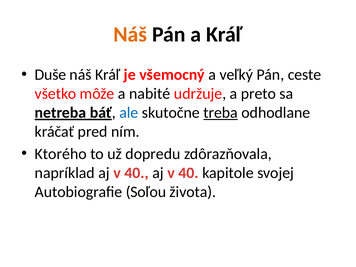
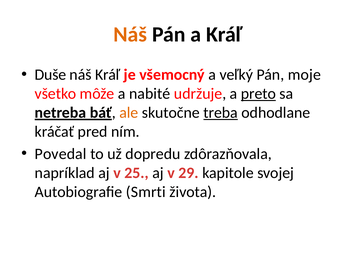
ceste: ceste -> moje
preto underline: none -> present
ale colour: blue -> orange
Ktorého: Ktorého -> Povedal
napríklad aj v 40: 40 -> 25
40 at (188, 173): 40 -> 29
Soľou: Soľou -> Smrti
